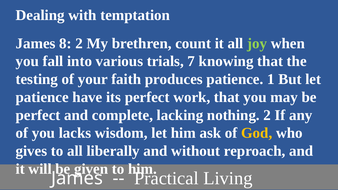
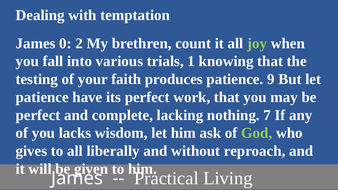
8: 8 -> 0
7: 7 -> 1
1: 1 -> 9
nothing 2: 2 -> 7
God colour: yellow -> light green
